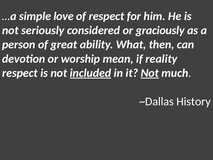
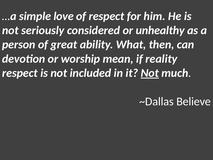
graciously: graciously -> unhealthy
included underline: present -> none
History: History -> Believe
